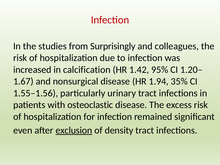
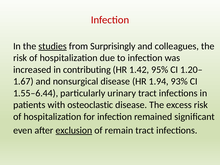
studies underline: none -> present
calcification: calcification -> contributing
35%: 35% -> 93%
1.55–1.56: 1.55–1.56 -> 1.55–6.44
density: density -> remain
